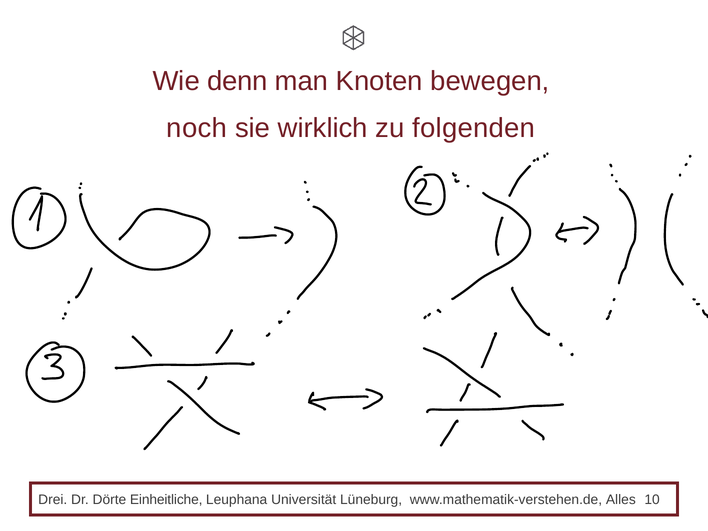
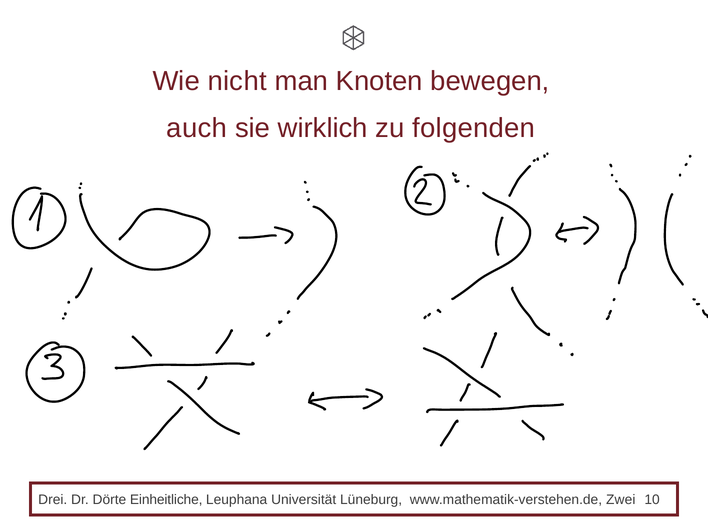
denn: denn -> nicht
noch: noch -> auch
Alles: Alles -> Zwei
